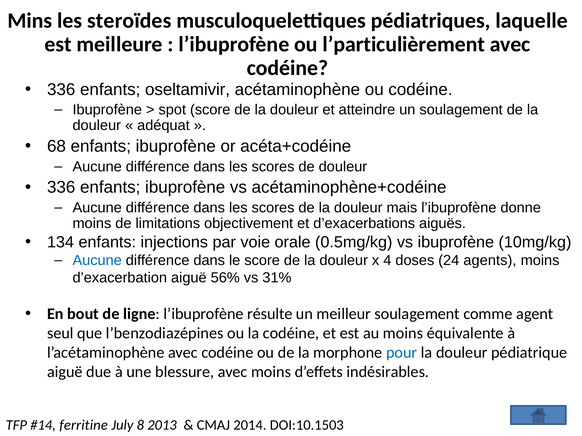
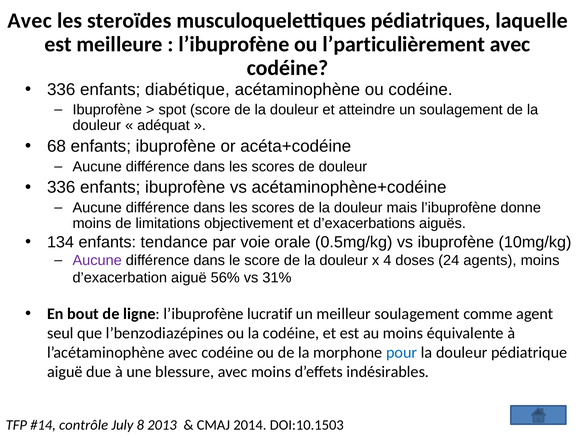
Mins at (30, 21): Mins -> Avec
oseltamivir: oseltamivir -> diabétique
injections: injections -> tendance
Aucune at (97, 261) colour: blue -> purple
résulte: résulte -> lucratif
ferritine: ferritine -> contrôle
